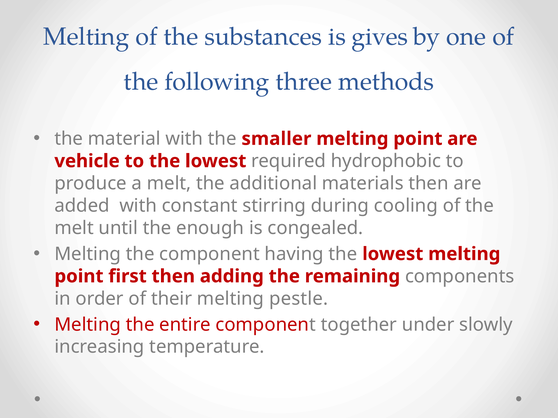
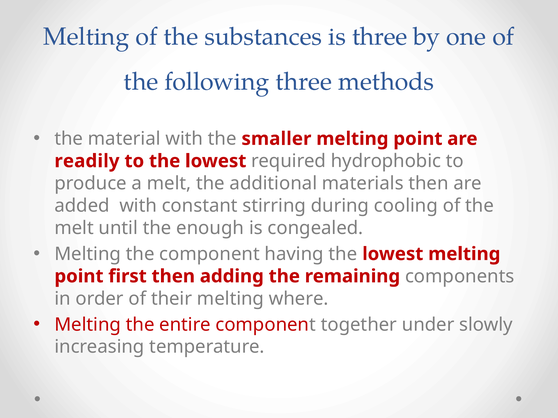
is gives: gives -> three
vehicle: vehicle -> readily
pestle: pestle -> where
